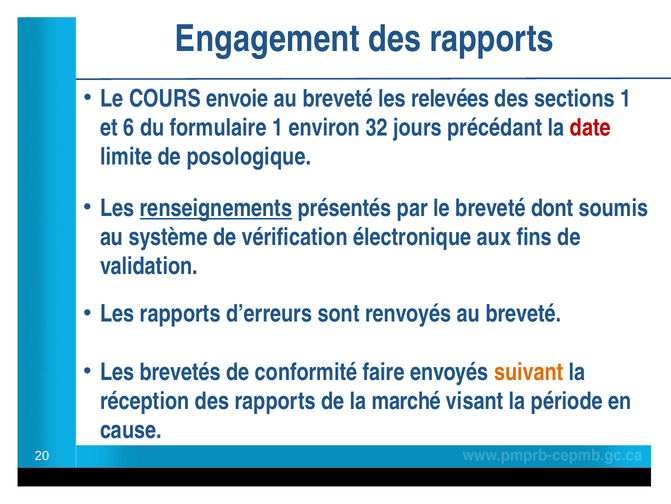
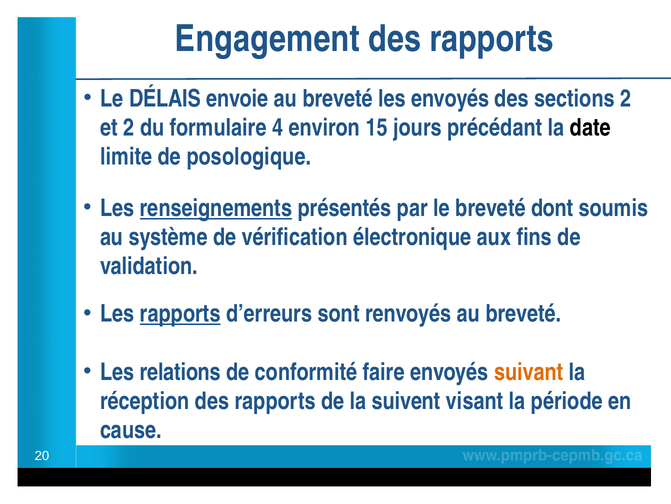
COURS: COURS -> DÉLAIS
les relevées: relevées -> envoyés
sections 1: 1 -> 2
et 6: 6 -> 2
formulaire 1: 1 -> 4
32: 32 -> 15
date colour: red -> black
rapports at (180, 313) underline: none -> present
brevetés: brevetés -> relations
marché: marché -> suivent
